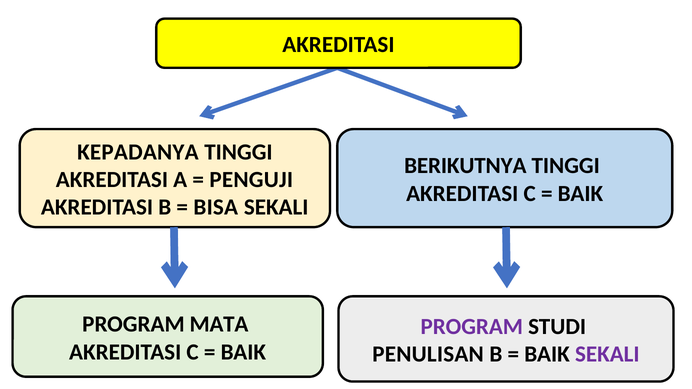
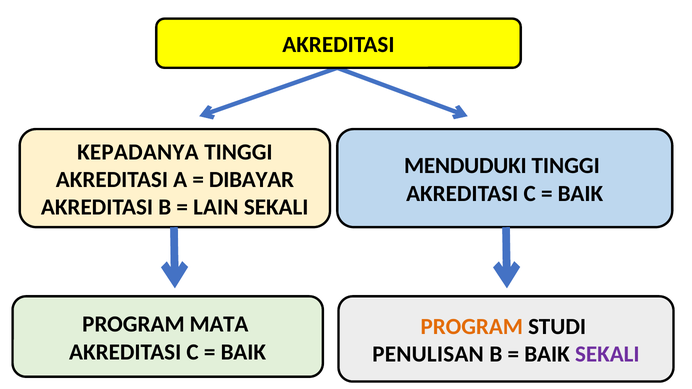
BERIKUTNYA: BERIKUTNYA -> MENDUDUKI
PENGUJI: PENGUJI -> DIBAYAR
BISA: BISA -> LAIN
PROGRAM at (472, 327) colour: purple -> orange
